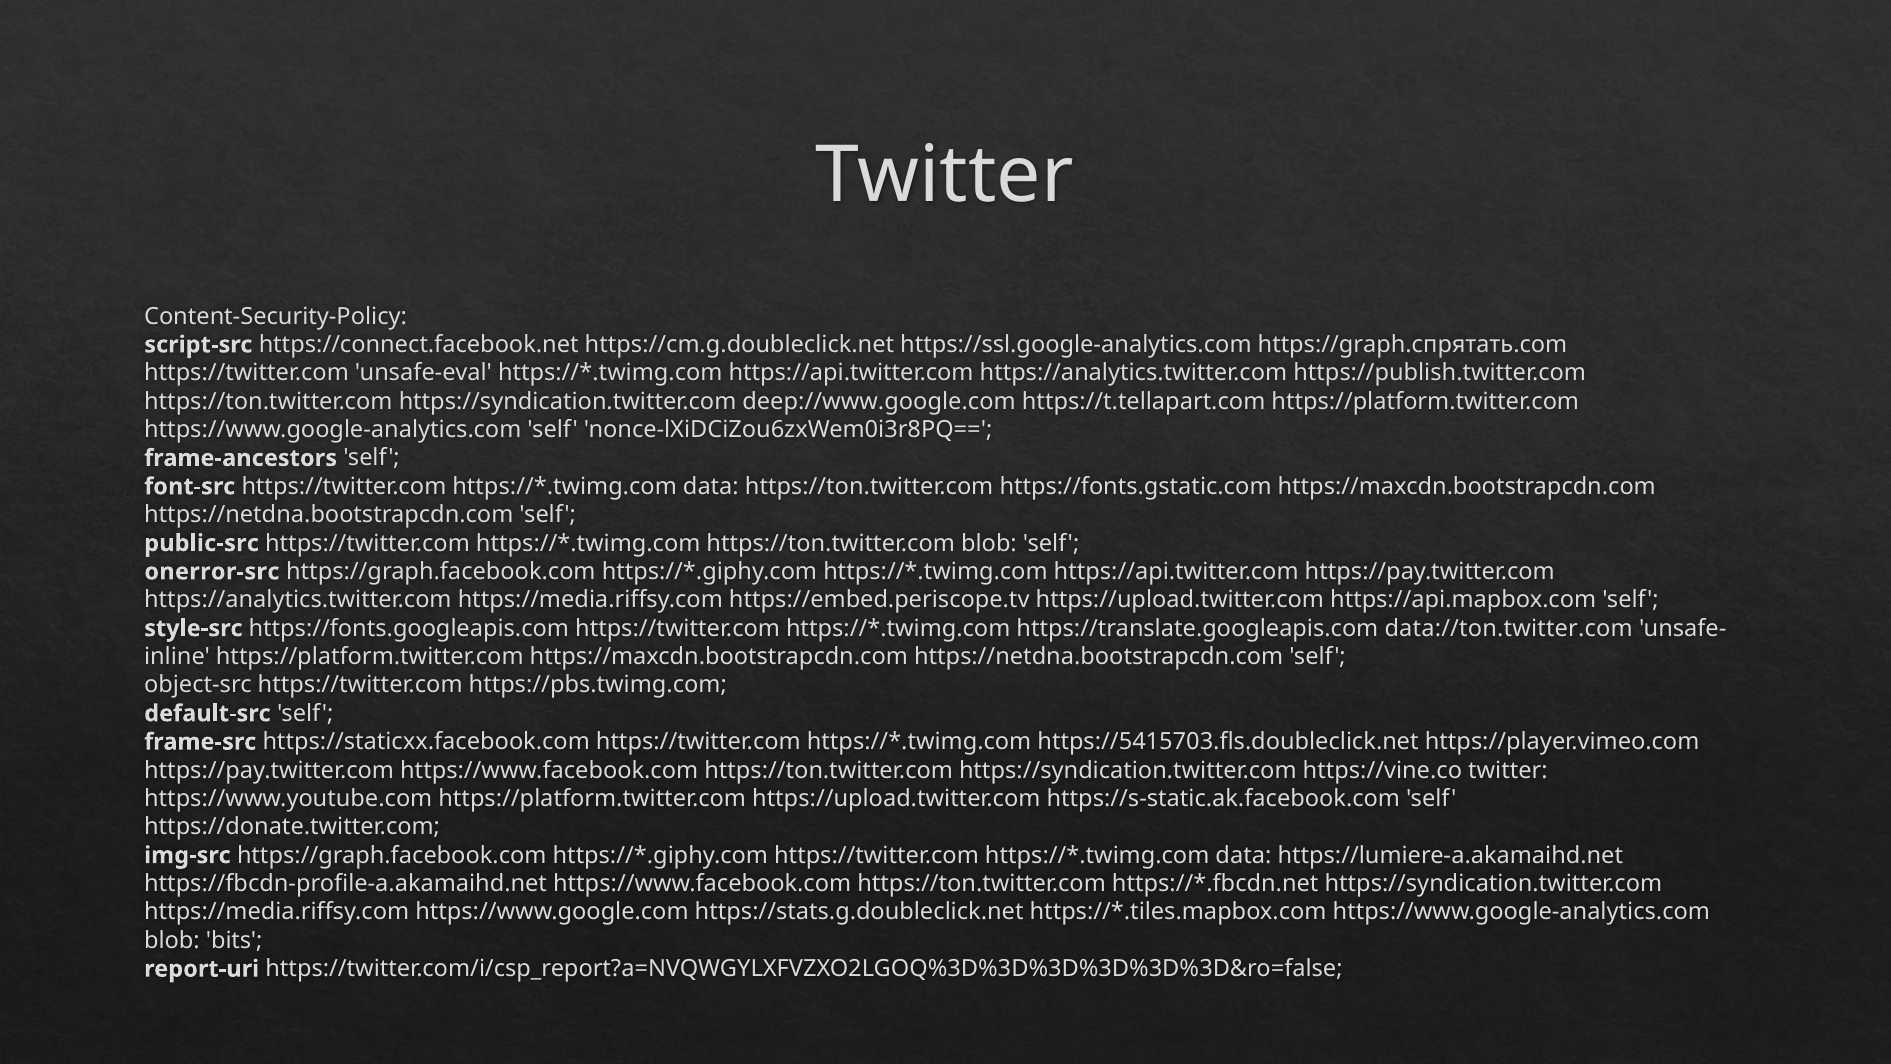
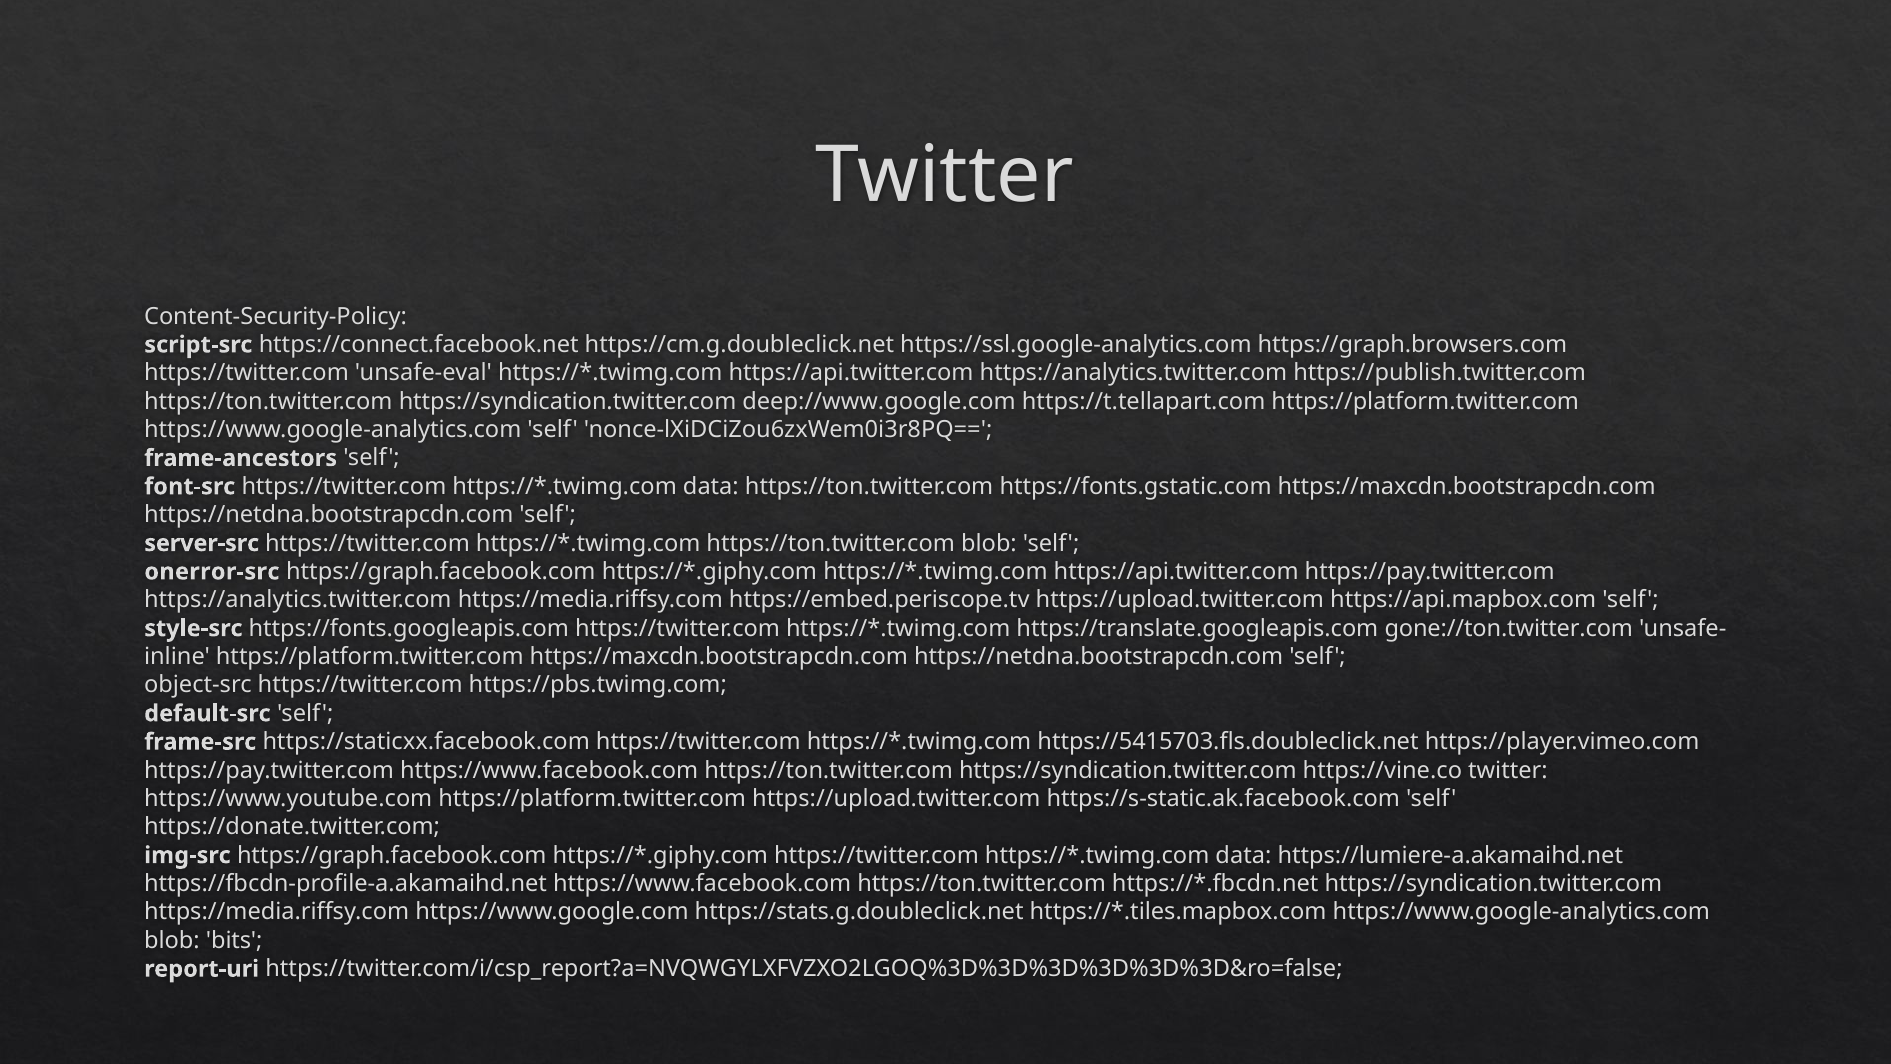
https://graph.спрятать.com: https://graph.спрятать.com -> https://graph.browsers.com
public-src: public-src -> server-src
data://ton.twitter.com: data://ton.twitter.com -> gone://ton.twitter.com
